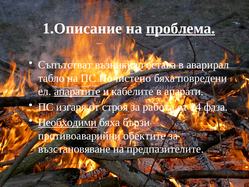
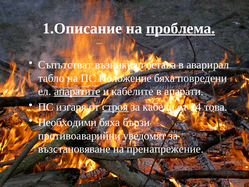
Почистено: Почистено -> Положение
строя underline: none -> present
работа: работа -> кабели
фаза: фаза -> това
Необходими underline: present -> none
обектите: обектите -> уведомят
предпазителите: предпазителите -> пренапрежение
